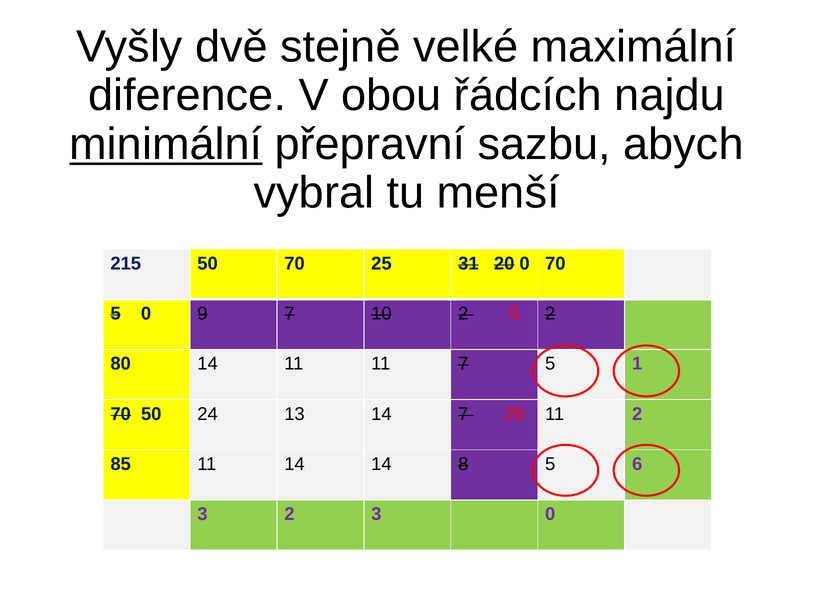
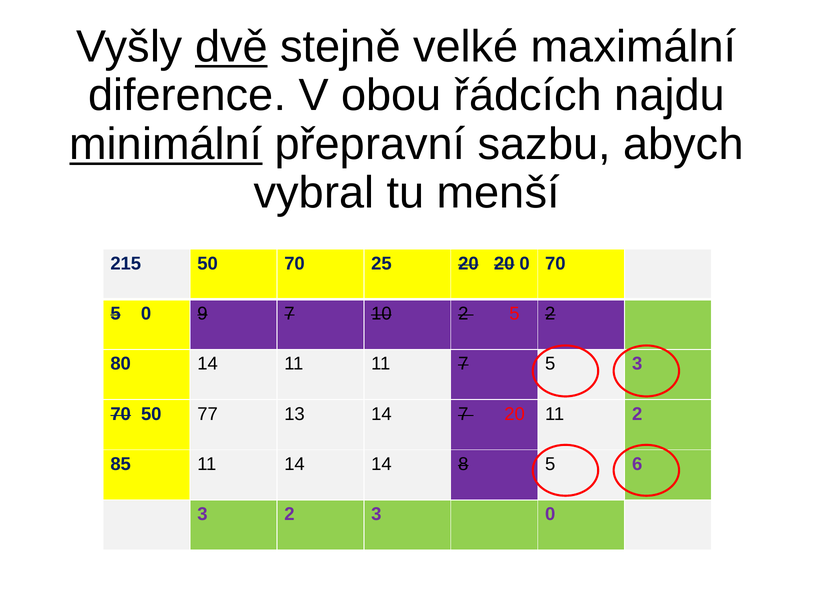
dvě underline: none -> present
25 31: 31 -> 20
5 1: 1 -> 3
24: 24 -> 77
